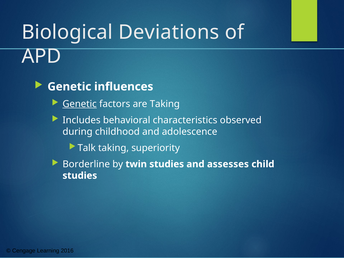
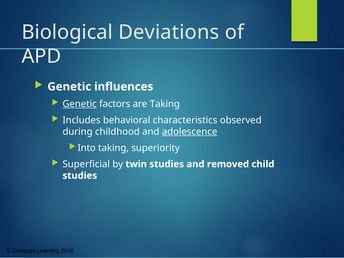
adolescence underline: none -> present
Talk: Talk -> Into
Borderline: Borderline -> Superficial
assesses: assesses -> removed
